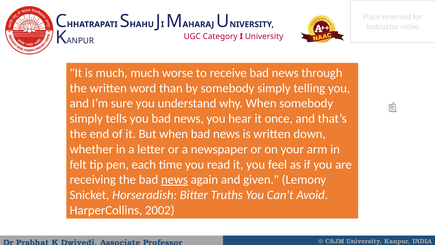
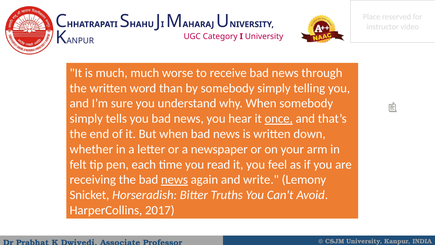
once underline: none -> present
given: given -> write
2002: 2002 -> 2017
